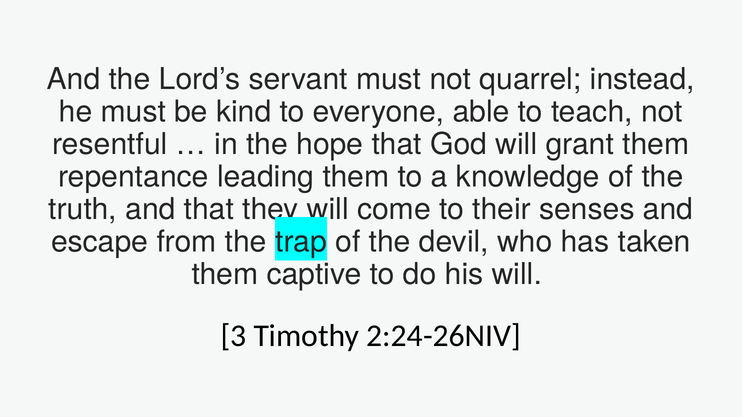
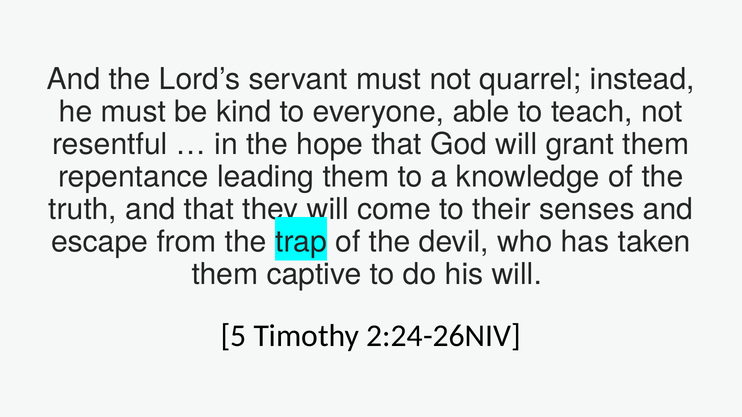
3: 3 -> 5
